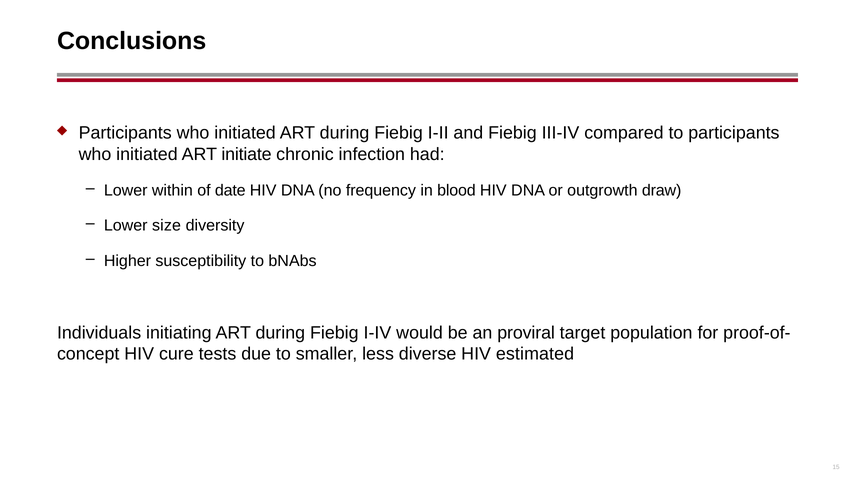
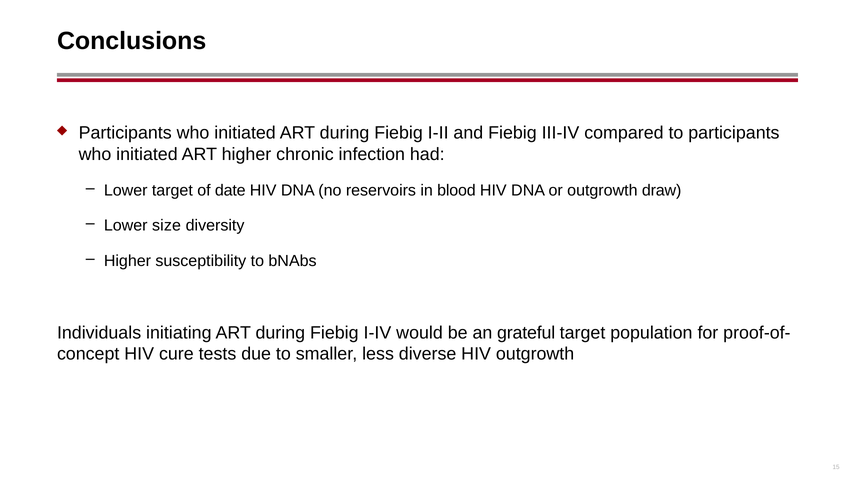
ART initiate: initiate -> higher
Lower within: within -> target
frequency: frequency -> reservoirs
proviral: proviral -> grateful
HIV estimated: estimated -> outgrowth
